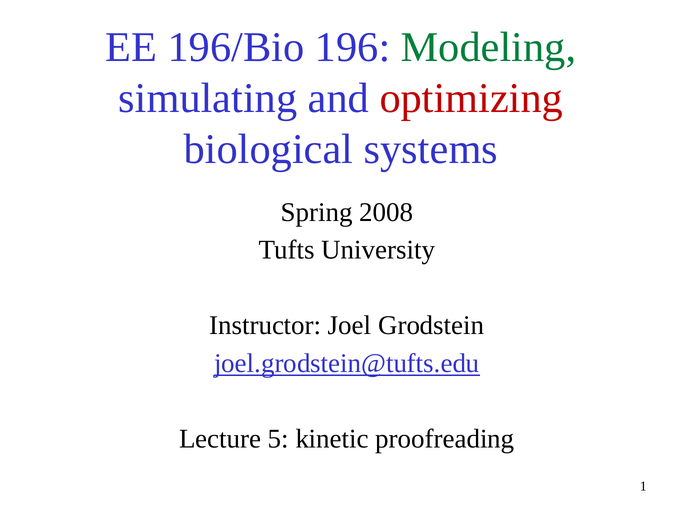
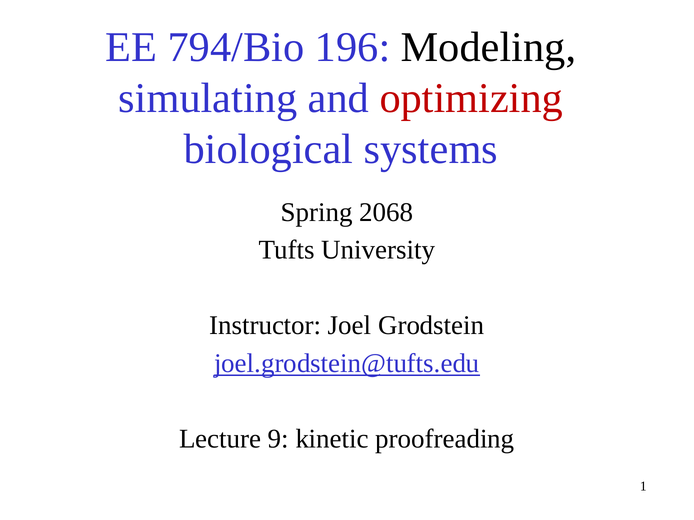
196/Bio: 196/Bio -> 794/Bio
Modeling colour: green -> black
2008: 2008 -> 2068
5: 5 -> 9
